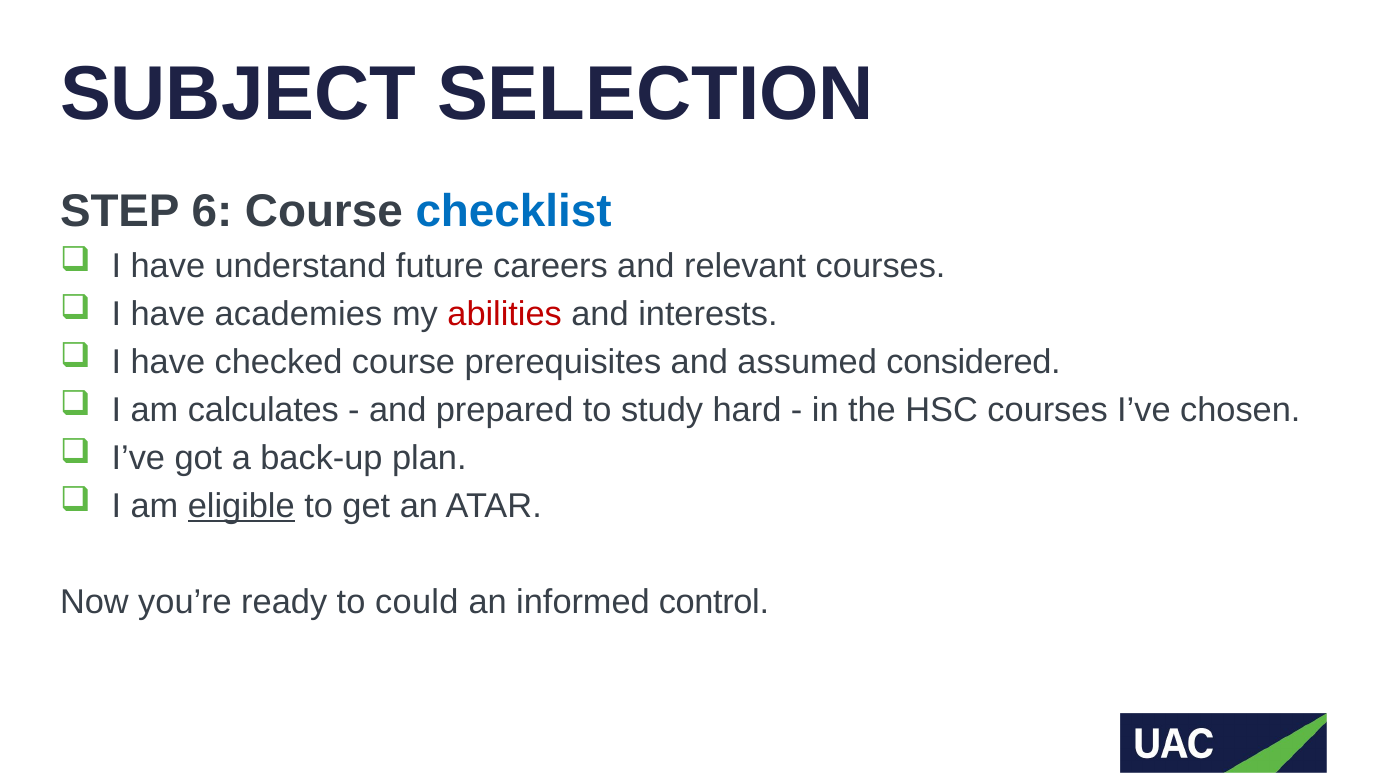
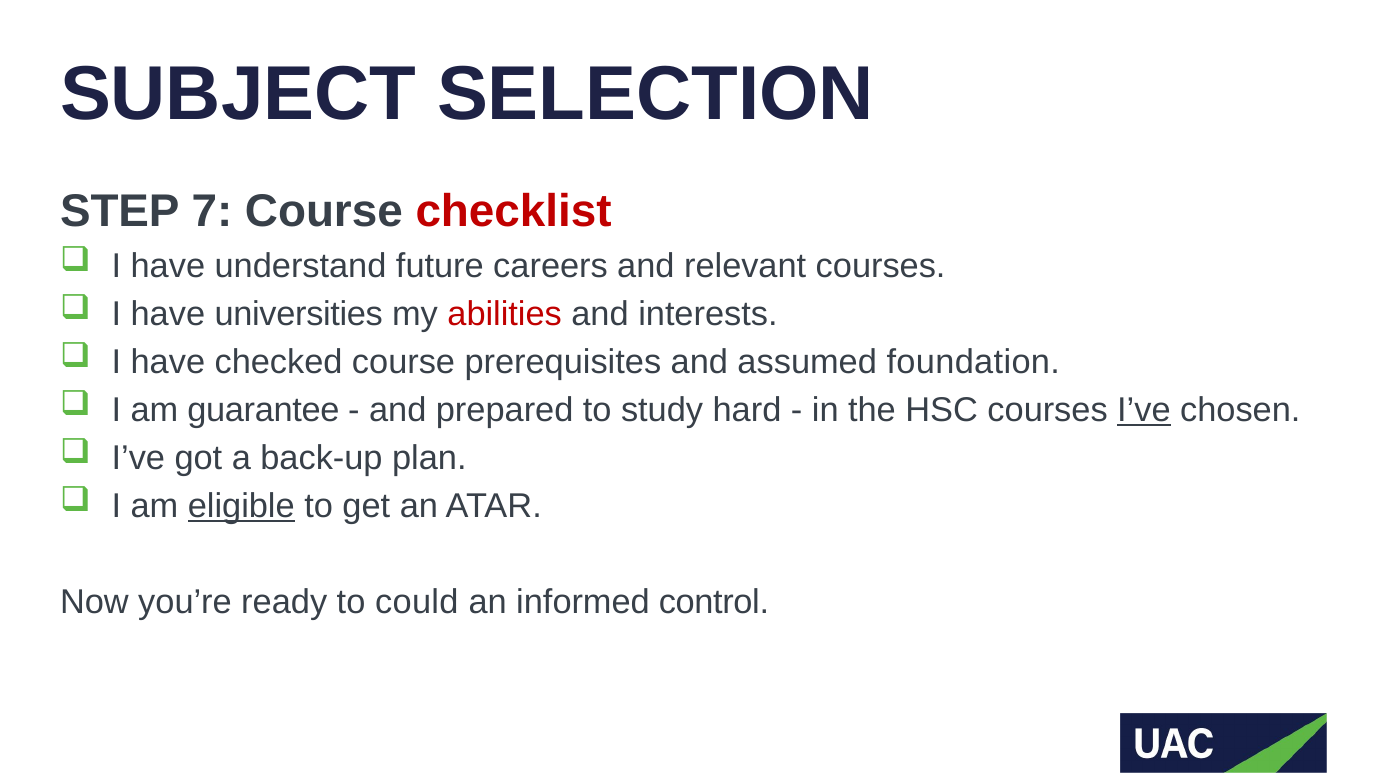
6: 6 -> 7
checklist colour: blue -> red
academies: academies -> universities
considered: considered -> foundation
calculates: calculates -> guarantee
I’ve at (1144, 410) underline: none -> present
